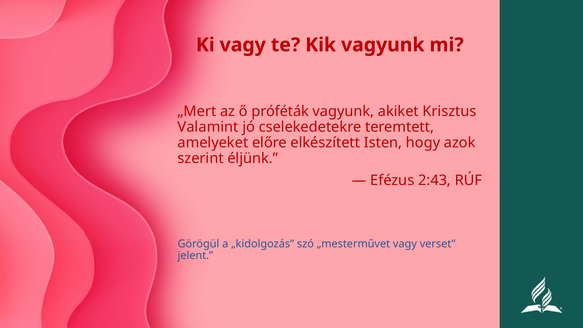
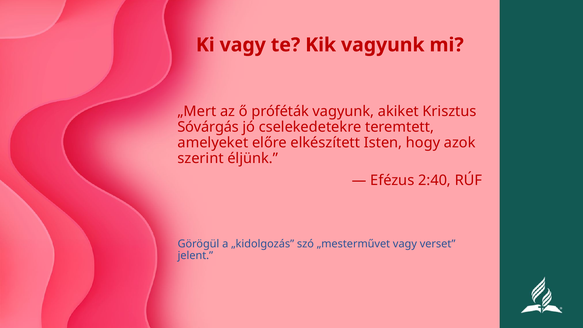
Valamint: Valamint -> Sóvárgás
2:43: 2:43 -> 2:40
